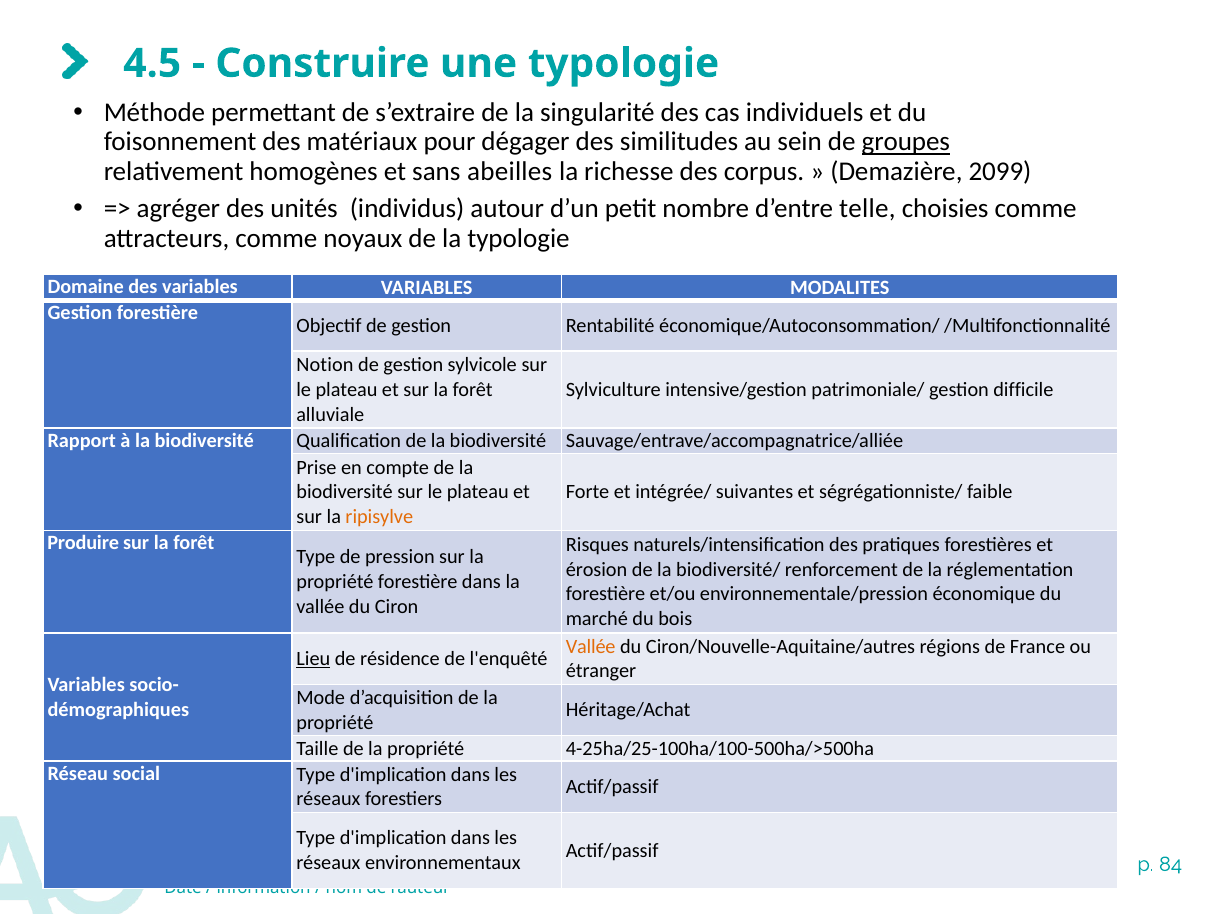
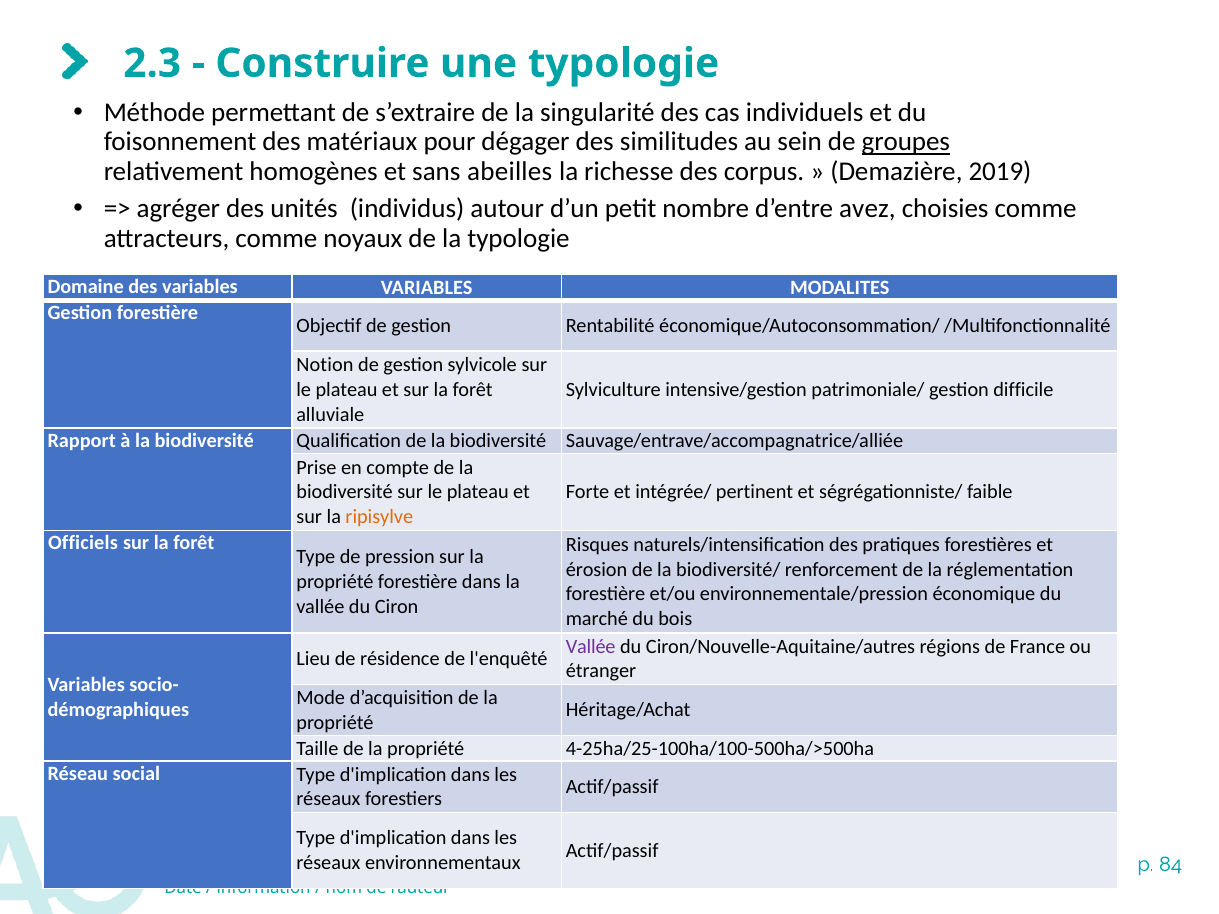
4.5: 4.5 -> 2.3
2099: 2099 -> 2019
telle: telle -> avez
suivantes: suivantes -> pertinent
Produire: Produire -> Officiels
Vallée at (591, 647) colour: orange -> purple
Lieu underline: present -> none
